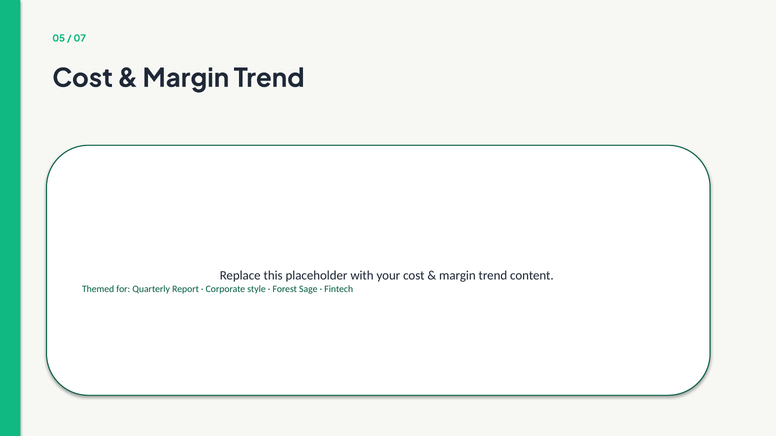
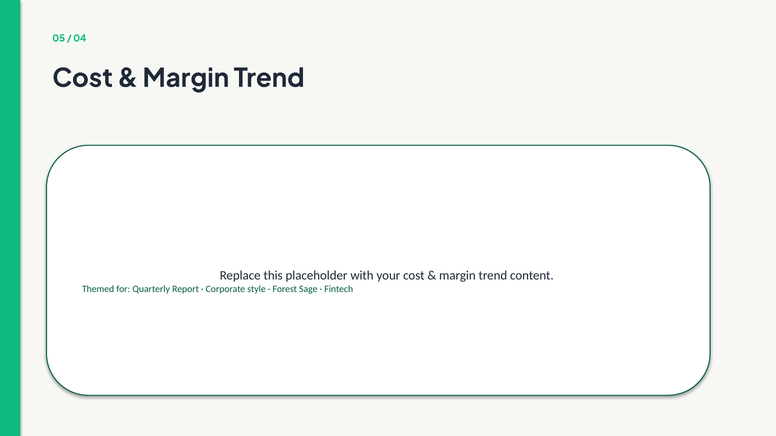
07: 07 -> 04
